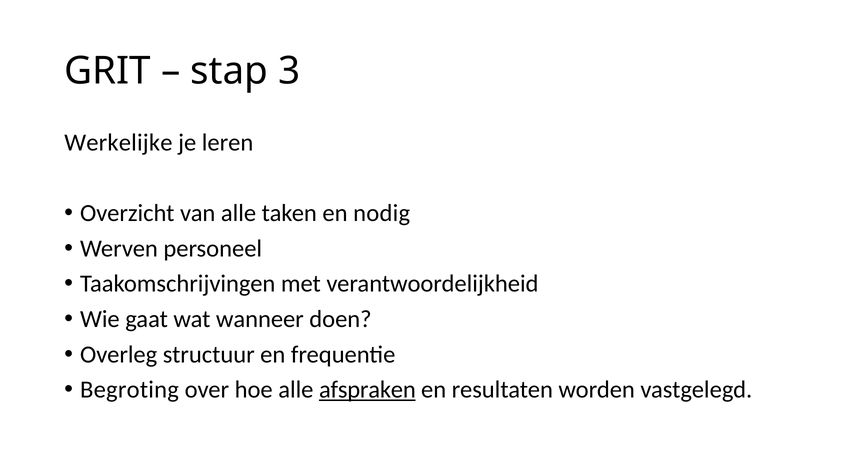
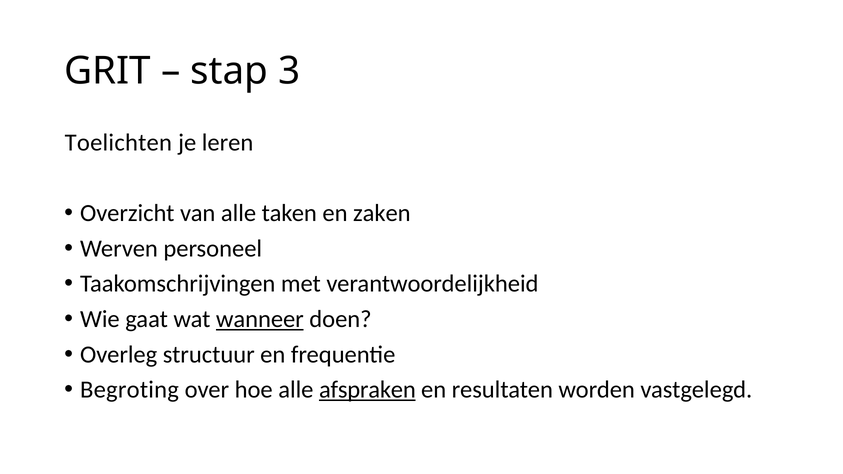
Werkelijke: Werkelijke -> Toelichten
nodig: nodig -> zaken
wanneer underline: none -> present
